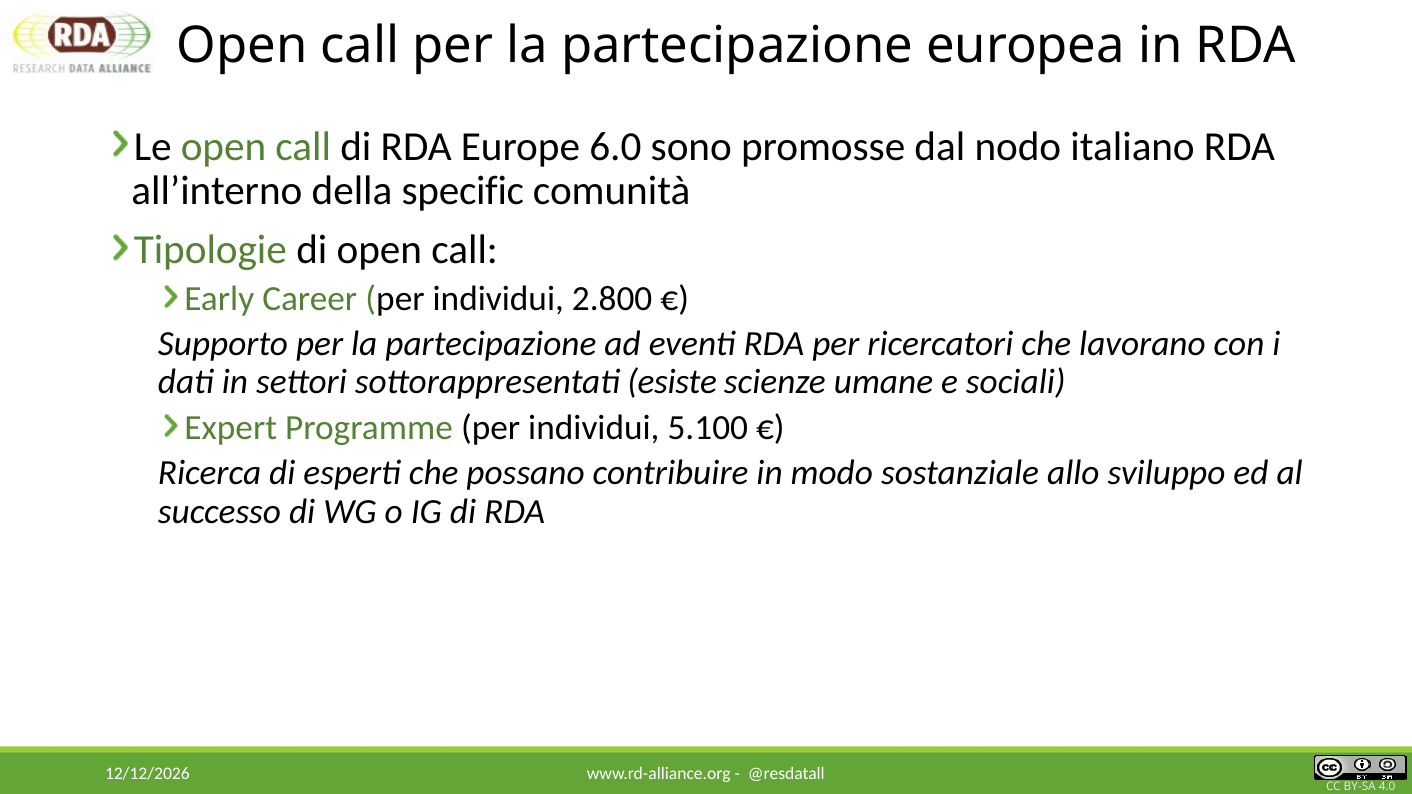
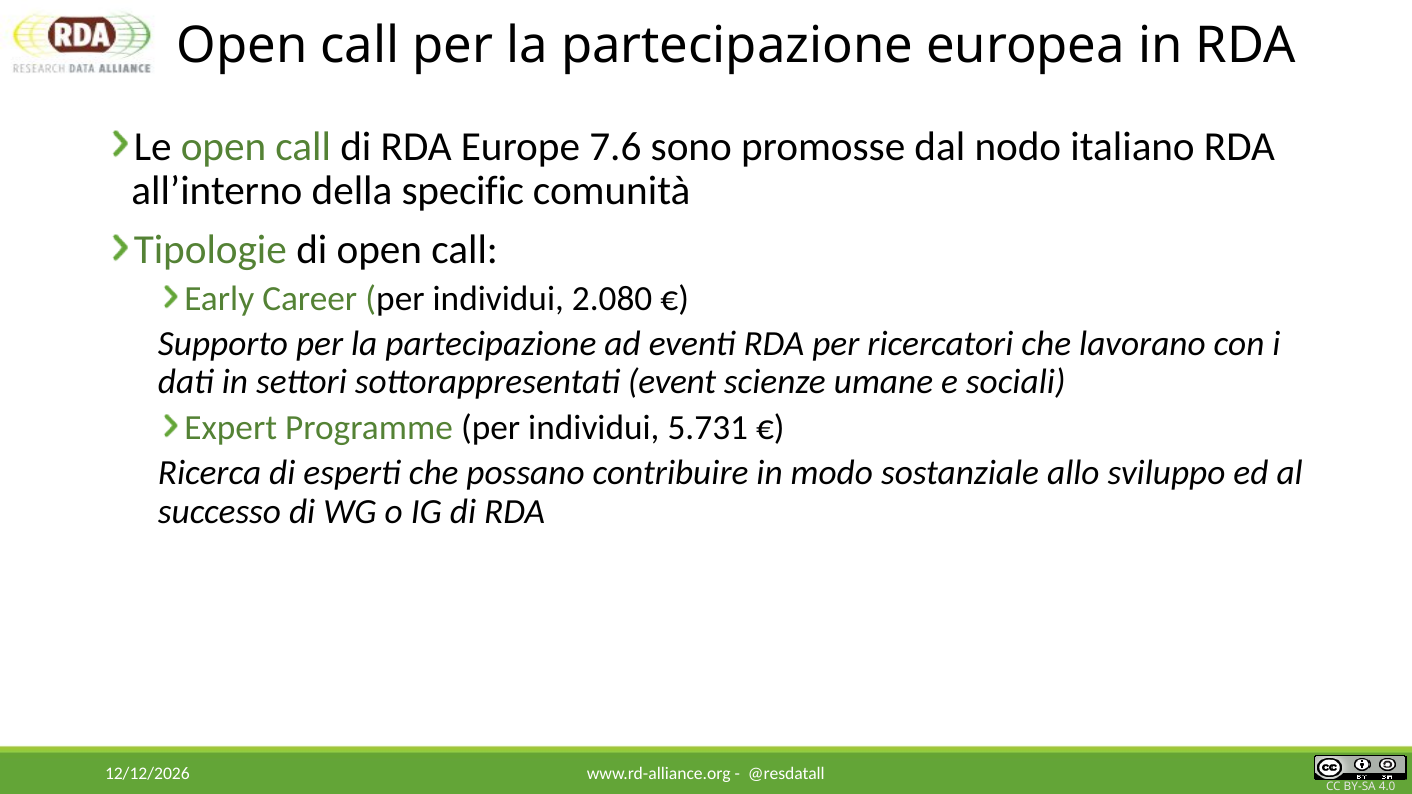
6.0: 6.0 -> 7.6
2.800: 2.800 -> 2.080
esiste: esiste -> event
5.100: 5.100 -> 5.731
